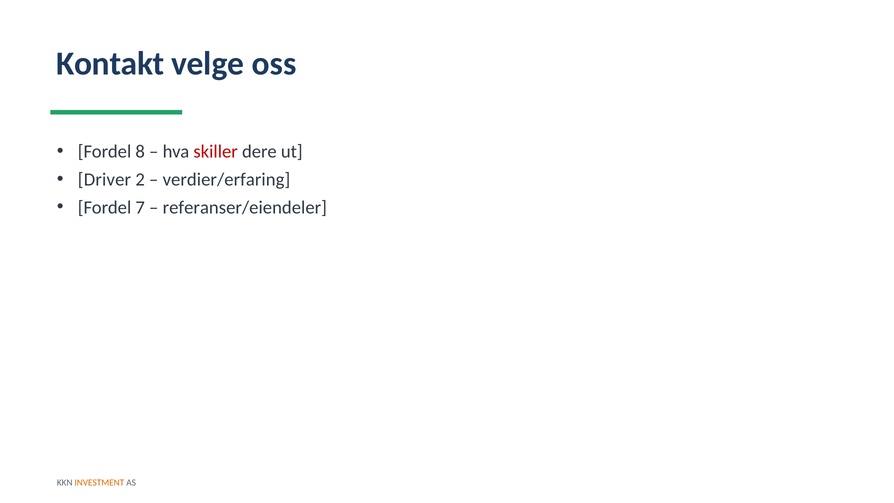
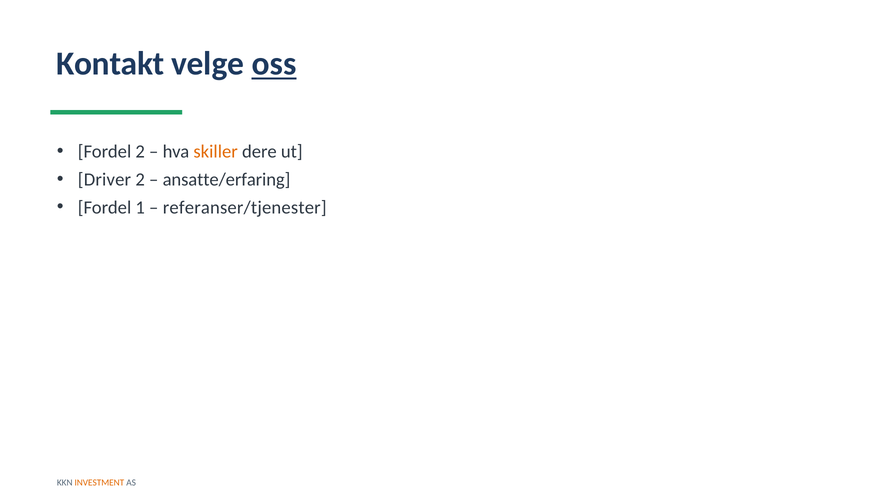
oss underline: none -> present
Fordel 8: 8 -> 2
skiller colour: red -> orange
verdier/erfaring: verdier/erfaring -> ansatte/erfaring
7: 7 -> 1
referanser/eiendeler: referanser/eiendeler -> referanser/tjenester
